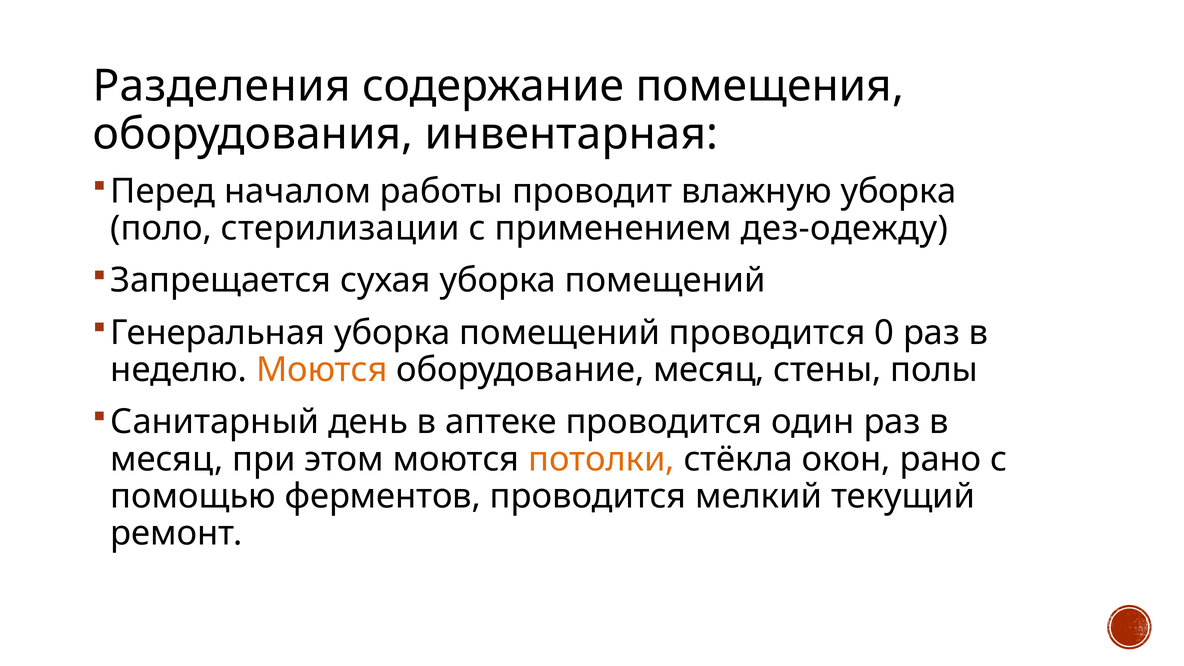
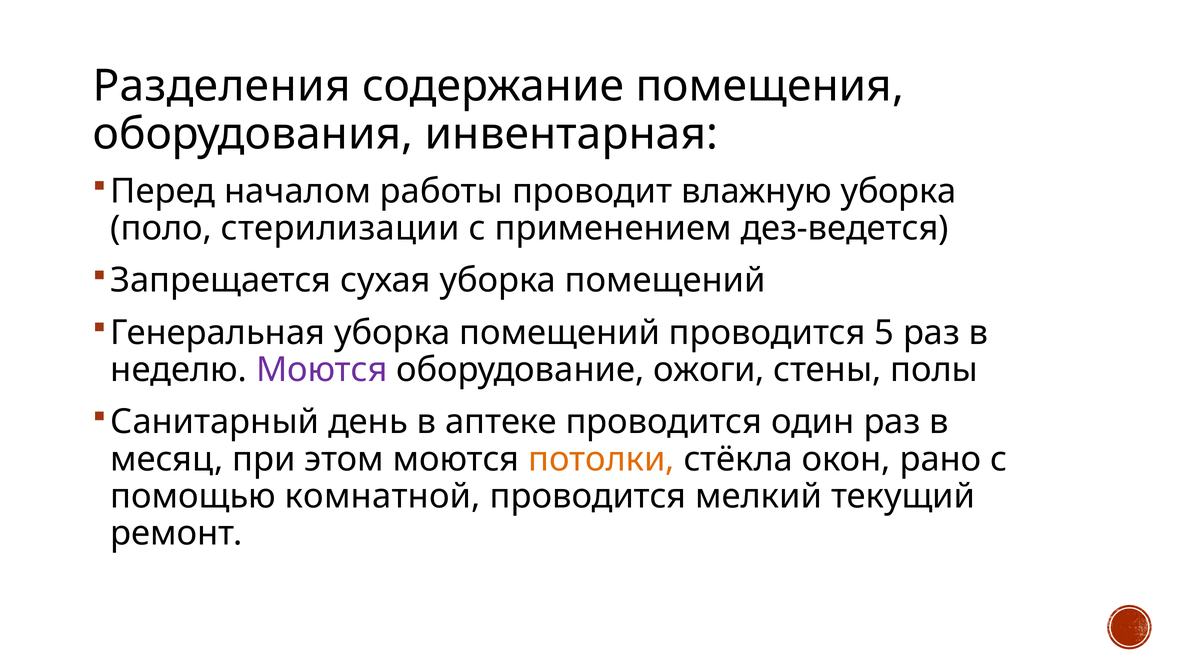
дез-одежду: дез-одежду -> дез-ведется
0: 0 -> 5
Моются at (322, 370) colour: orange -> purple
оборудование месяц: месяц -> ожоги
ферментов: ферментов -> комнатной
